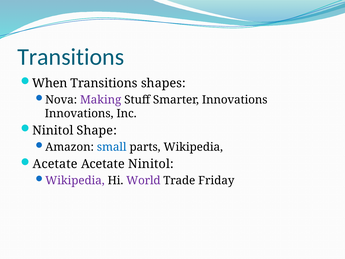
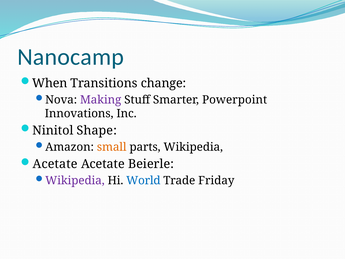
Transitions at (71, 57): Transitions -> Nanocamp
shapes: shapes -> change
Smarter Innovations: Innovations -> Powerpoint
small colour: blue -> orange
Acetate Ninitol: Ninitol -> Beierle
World colour: purple -> blue
